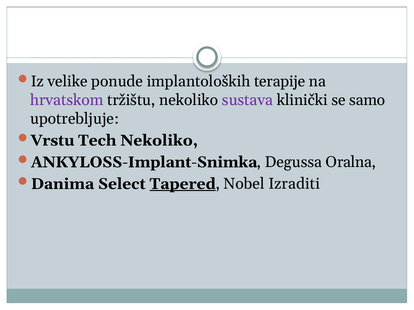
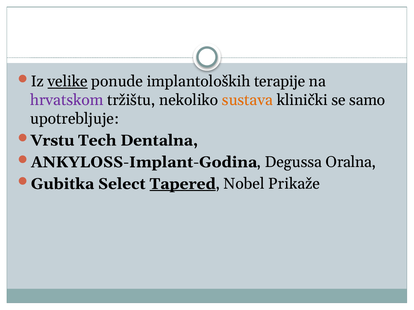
velike underline: none -> present
sustava colour: purple -> orange
Tech Nekoliko: Nekoliko -> Dentalna
ANKYLOSS-Implant-Snimka: ANKYLOSS-Implant-Snimka -> ANKYLOSS-Implant-Godina
Danima: Danima -> Gubitka
Izraditi: Izraditi -> Prikaže
